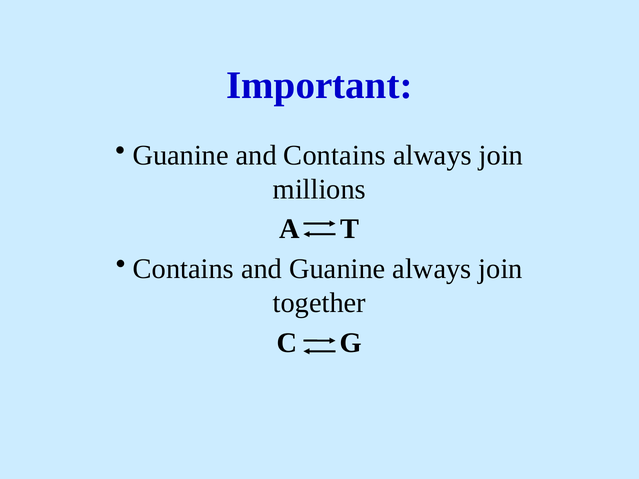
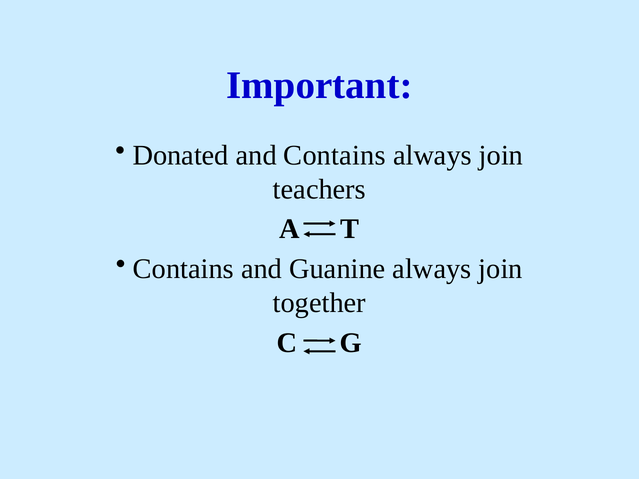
Guanine at (181, 155): Guanine -> Donated
millions: millions -> teachers
